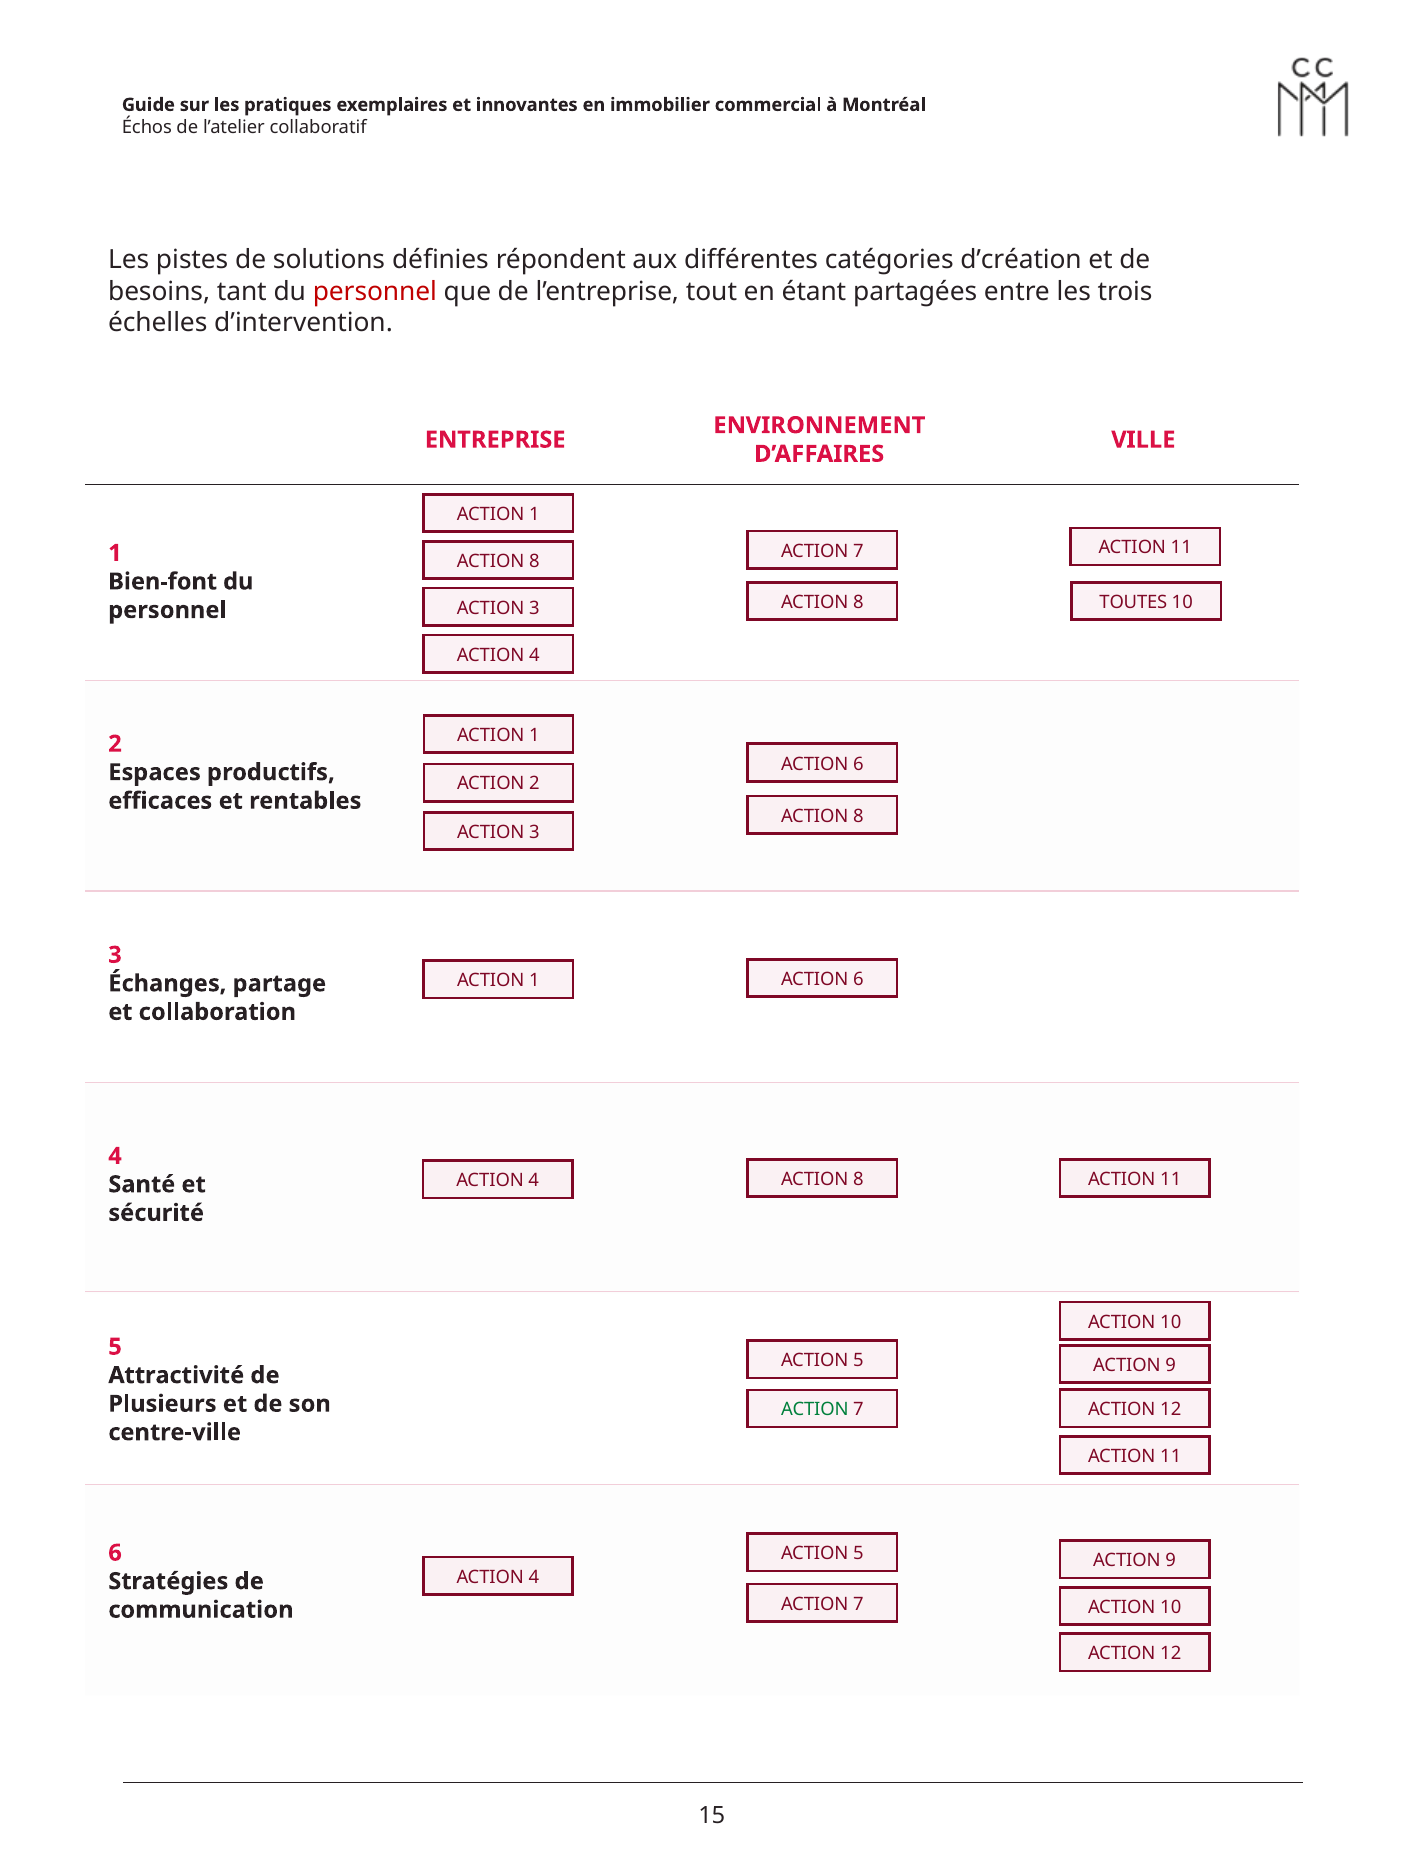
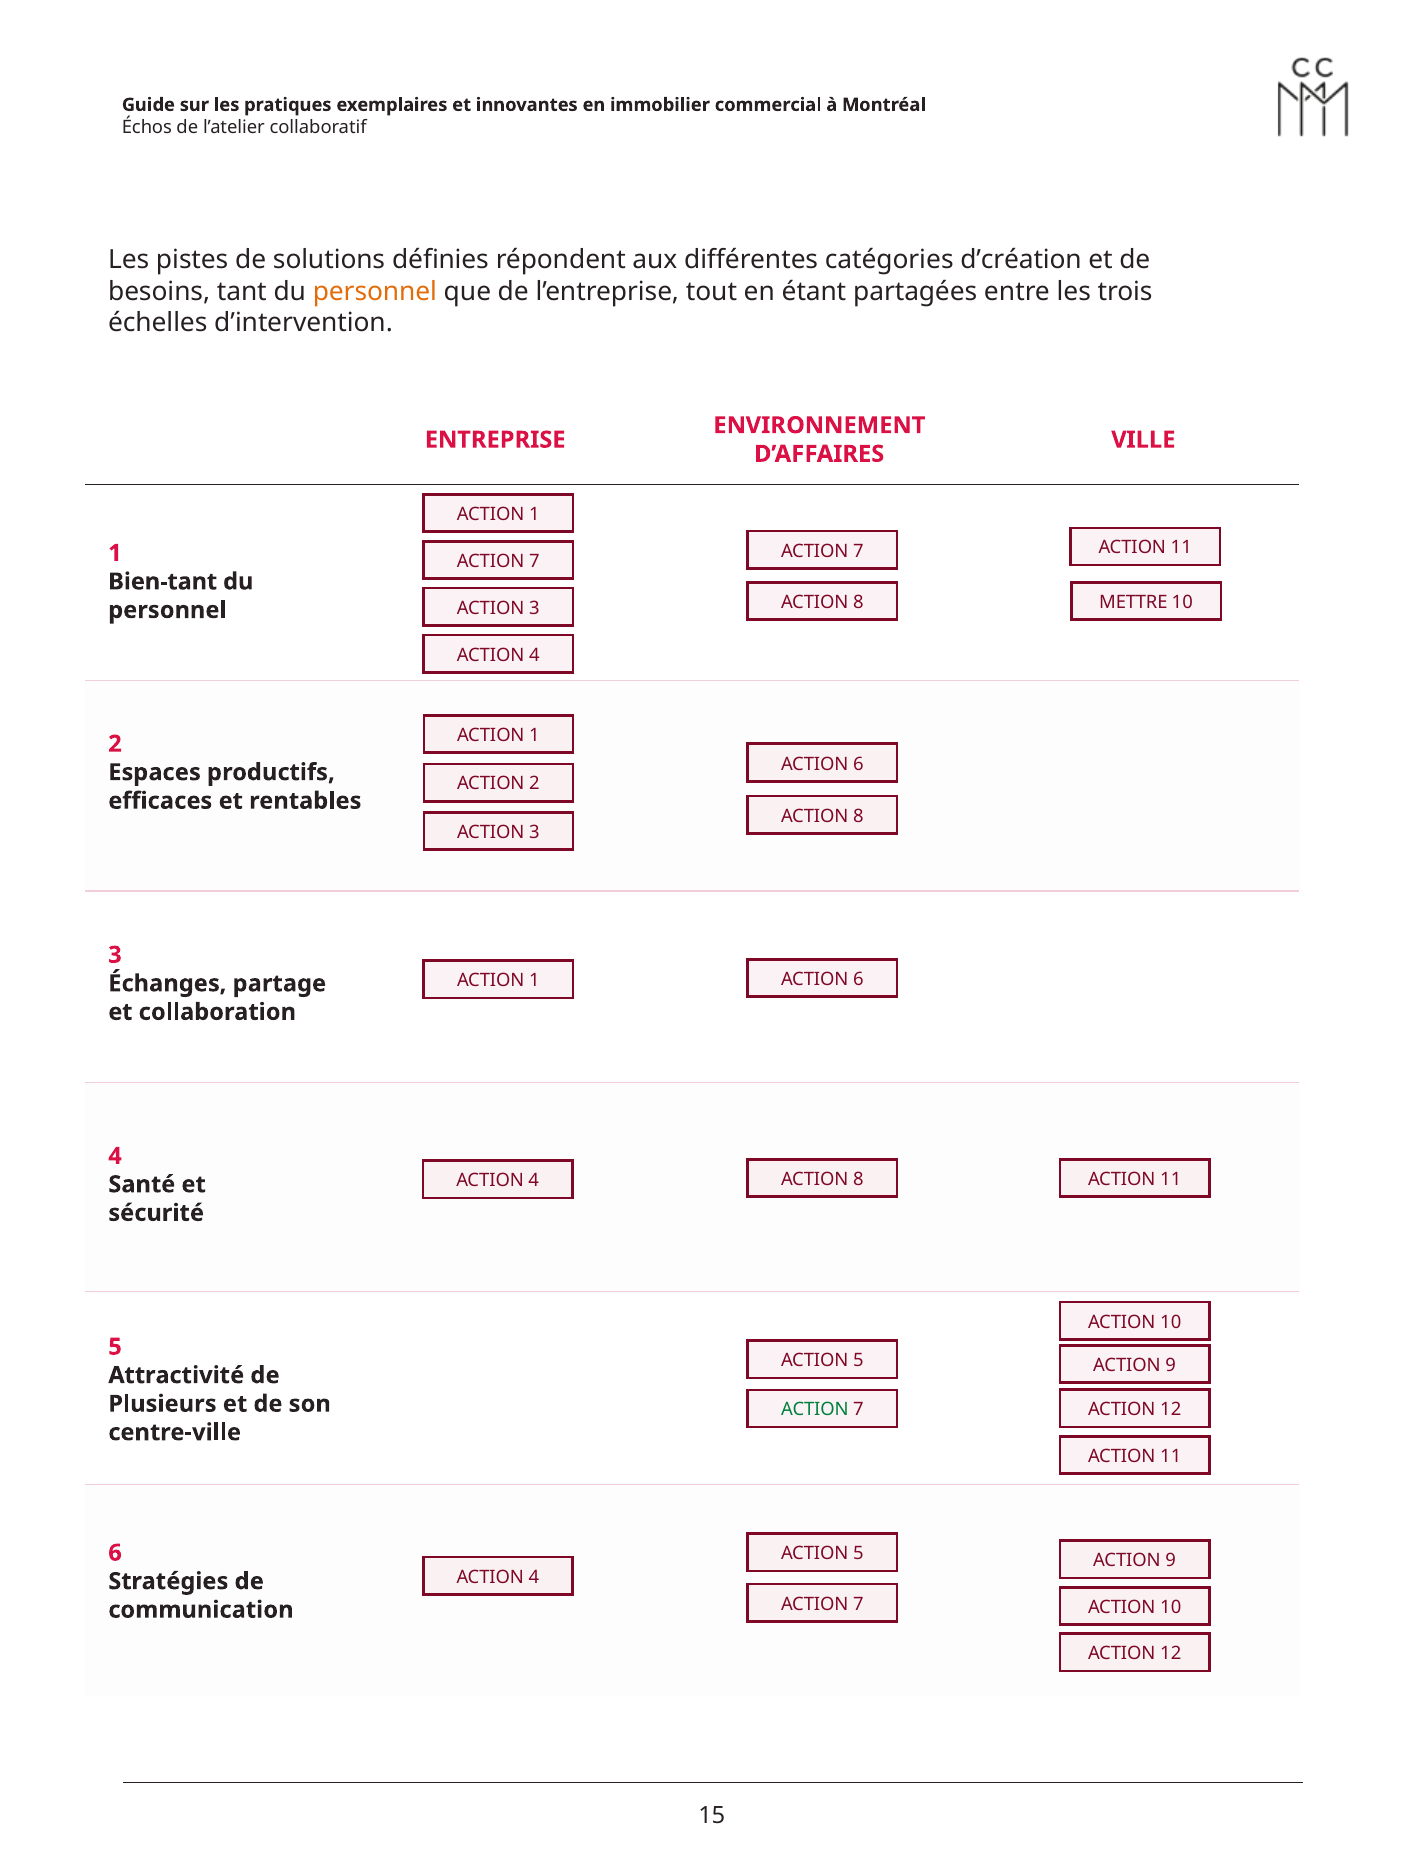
personnel at (375, 291) colour: red -> orange
8 at (534, 561): 8 -> 7
Bien-font: Bien-font -> Bien-tant
TOUTES: TOUTES -> METTRE
